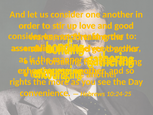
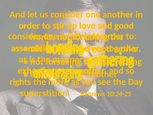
convenience: convenience -> superstition
